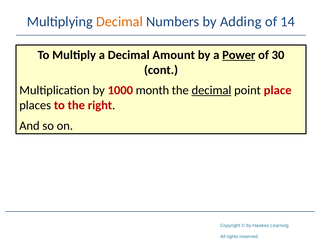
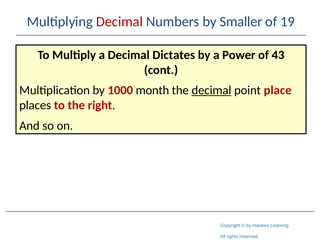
Decimal at (119, 22) colour: orange -> red
Adding: Adding -> Smaller
14: 14 -> 19
Amount: Amount -> Dictates
Power underline: present -> none
30: 30 -> 43
